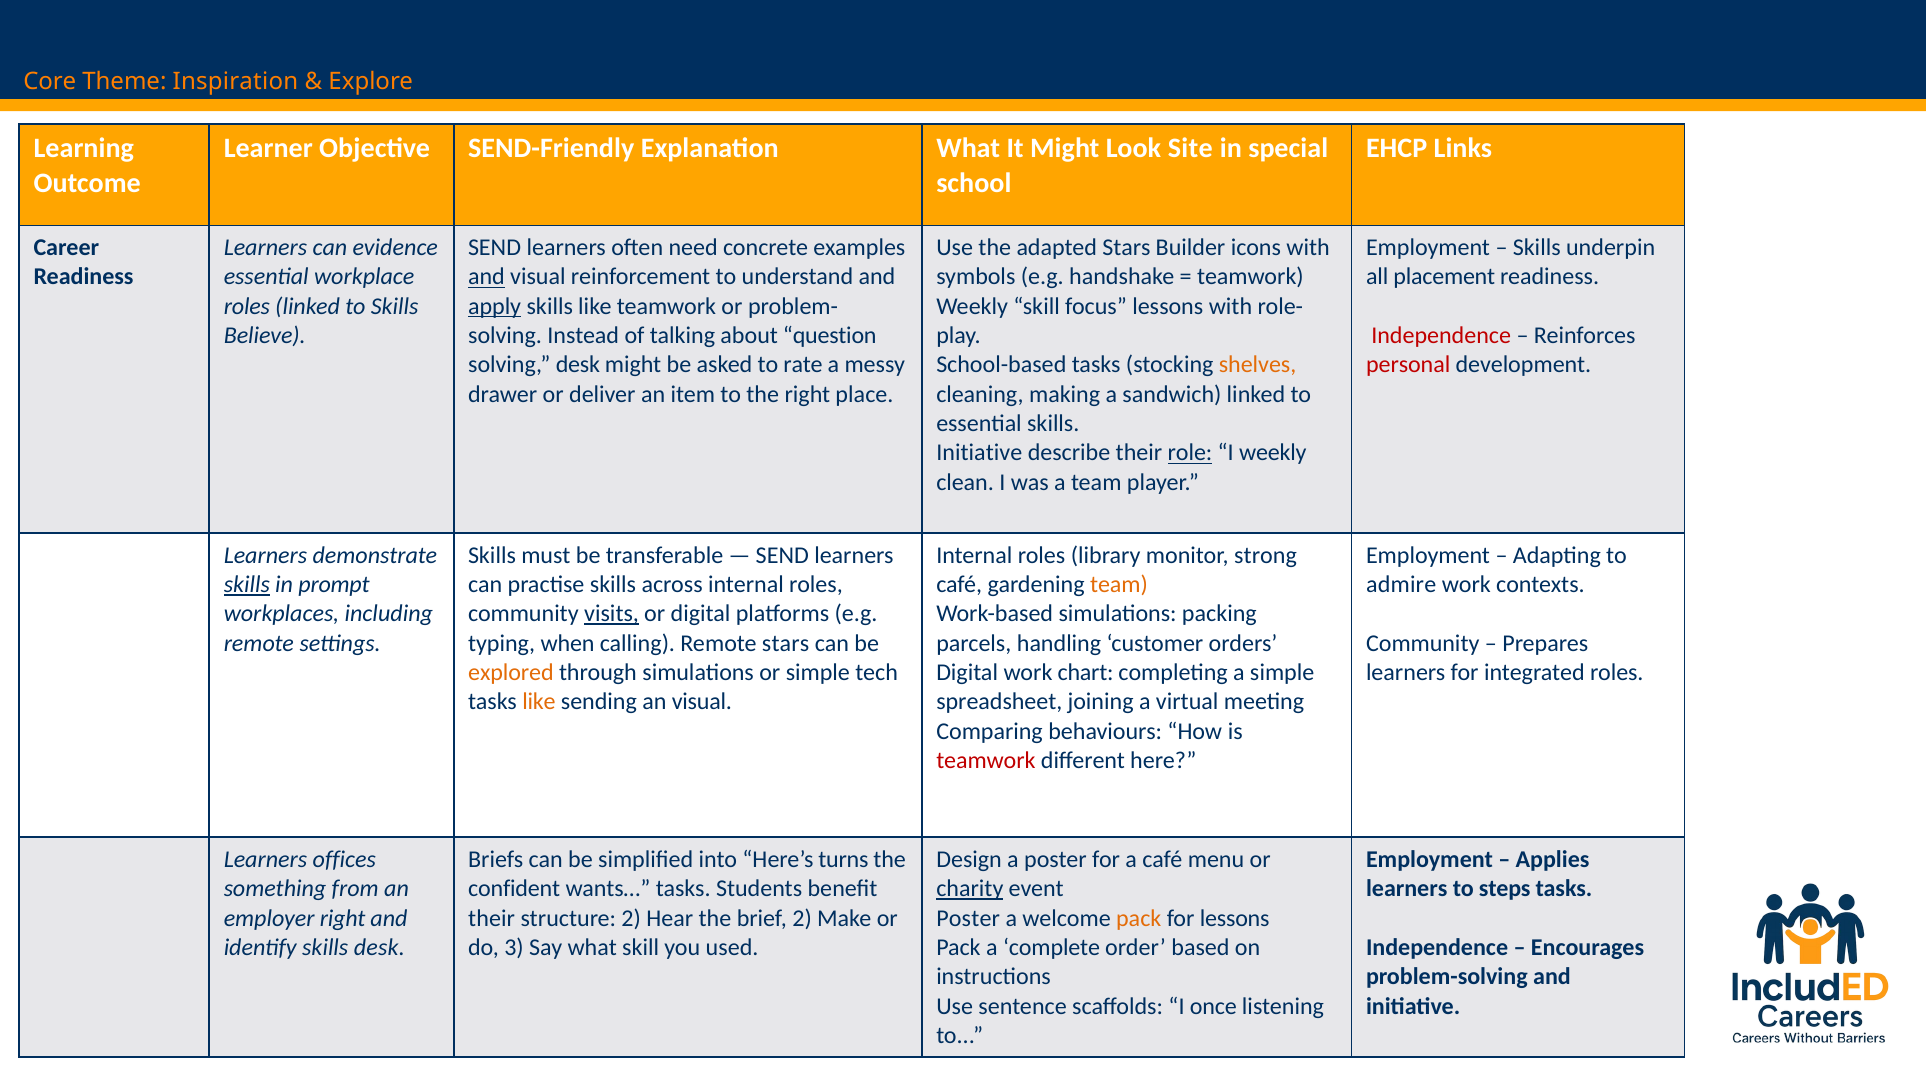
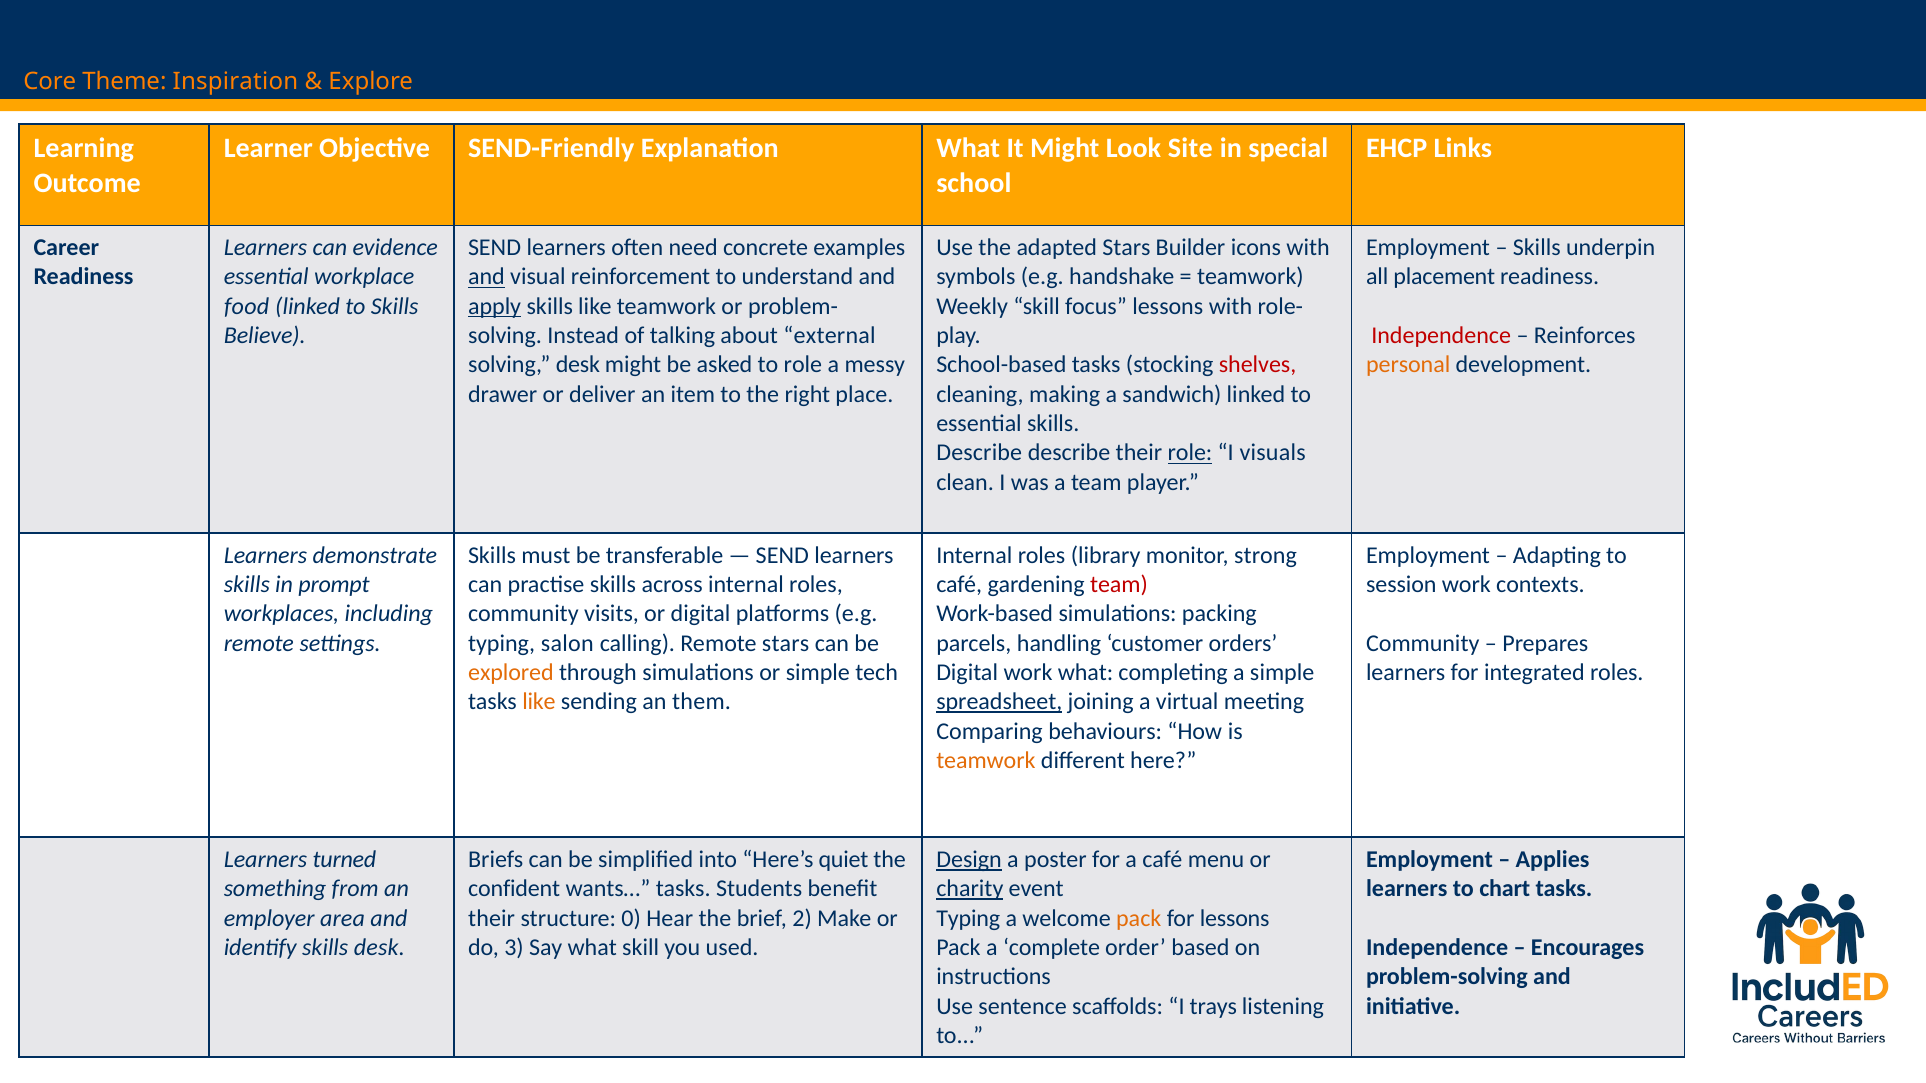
roles at (247, 306): roles -> food
question: question -> external
to rate: rate -> role
shelves colour: orange -> red
personal colour: red -> orange
Initiative at (979, 453): Initiative -> Describe
I weekly: weekly -> visuals
skills at (247, 585) underline: present -> none
team at (1119, 585) colour: orange -> red
admire: admire -> session
visits underline: present -> none
when: when -> salon
work chart: chart -> what
an visual: visual -> them
spreadsheet underline: none -> present
teamwork at (986, 761) colour: red -> orange
offices: offices -> turned
turns: turns -> quiet
Design underline: none -> present
steps: steps -> chart
employer right: right -> area
structure 2: 2 -> 0
Poster at (968, 918): Poster -> Typing
once: once -> trays
